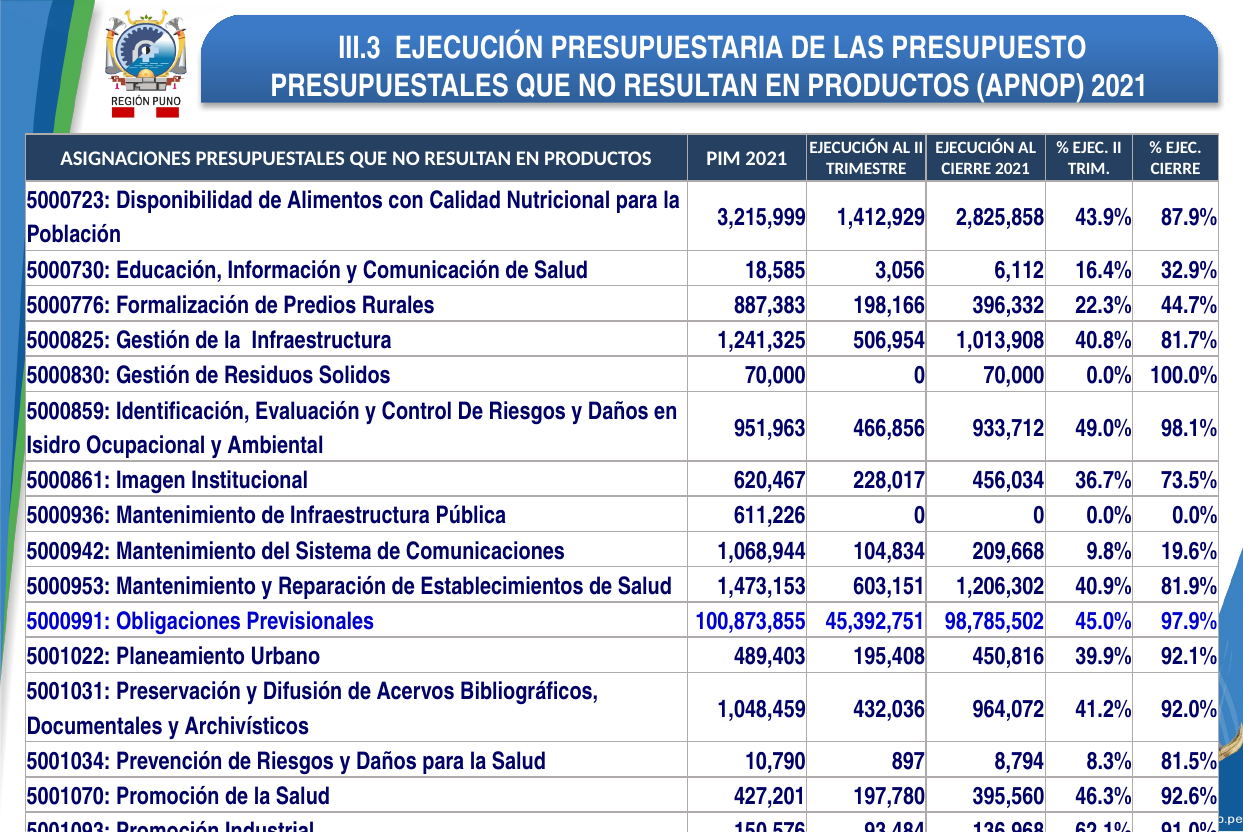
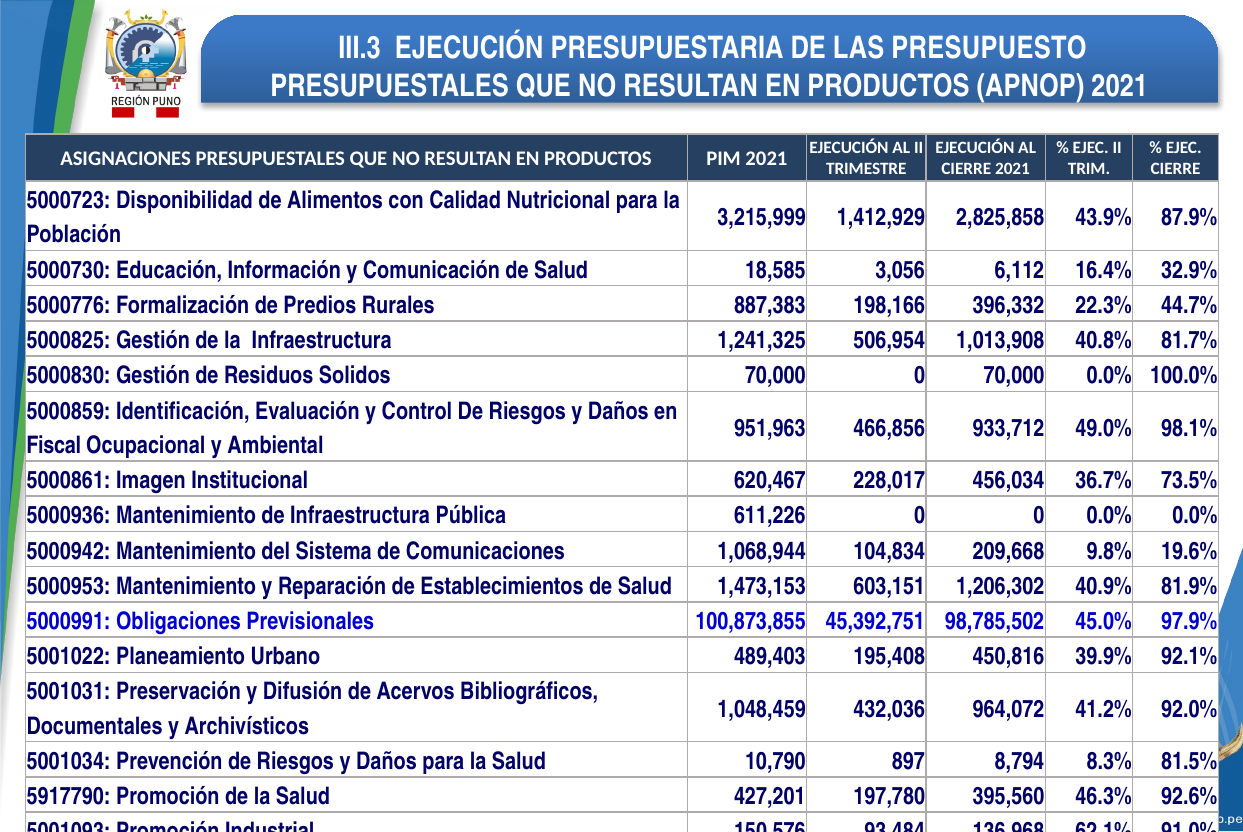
Isidro: Isidro -> Fiscal
5001070: 5001070 -> 5917790
